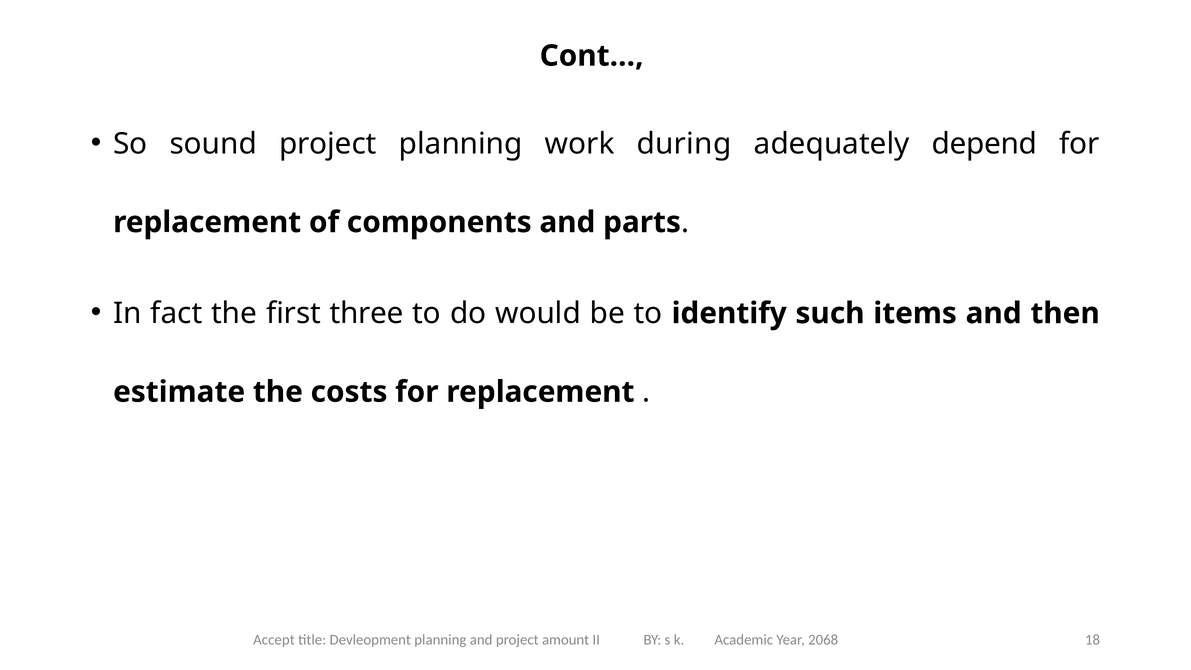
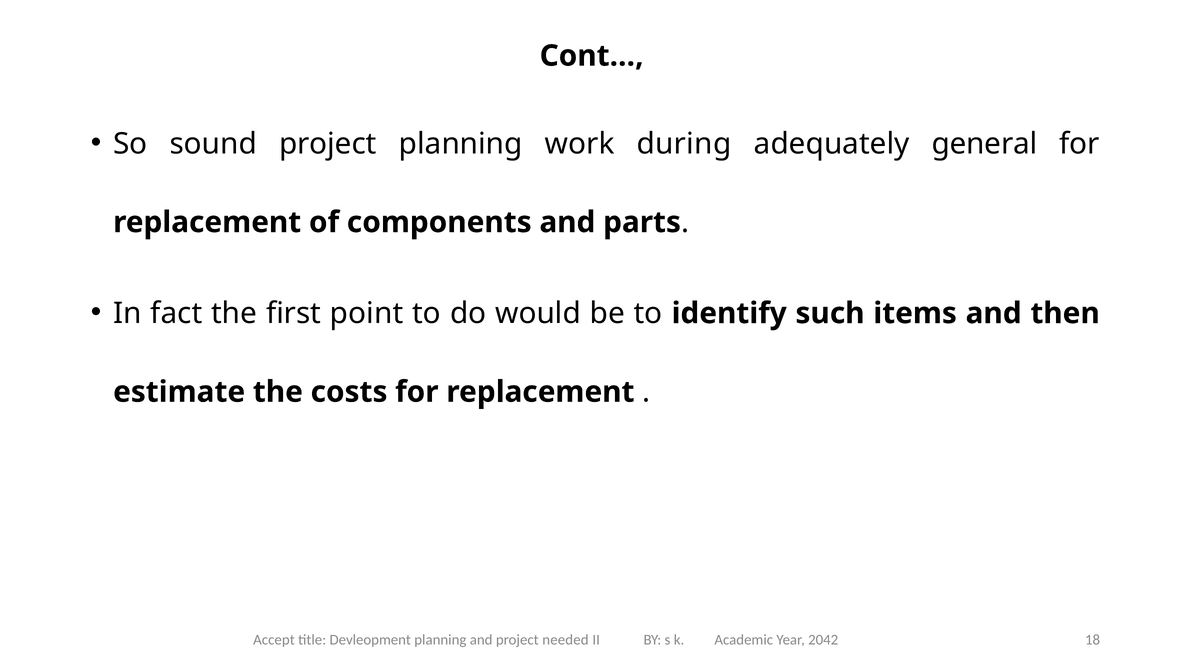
depend: depend -> general
three: three -> point
amount: amount -> needed
2068: 2068 -> 2042
